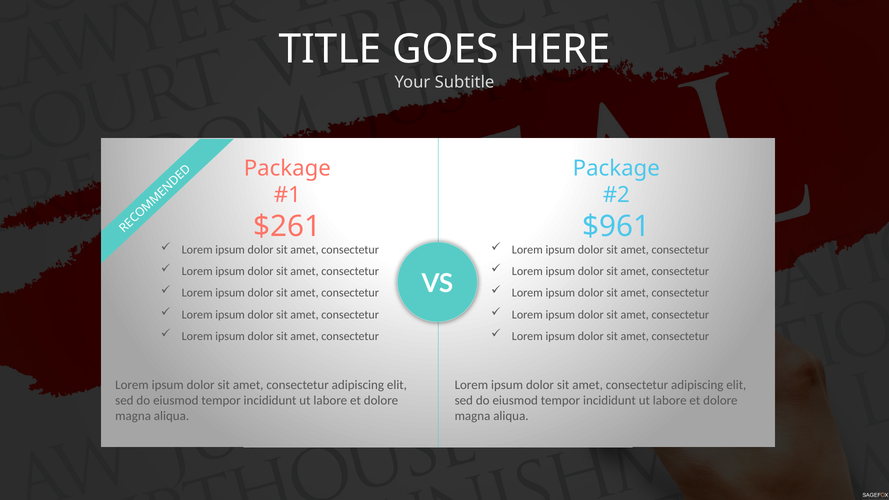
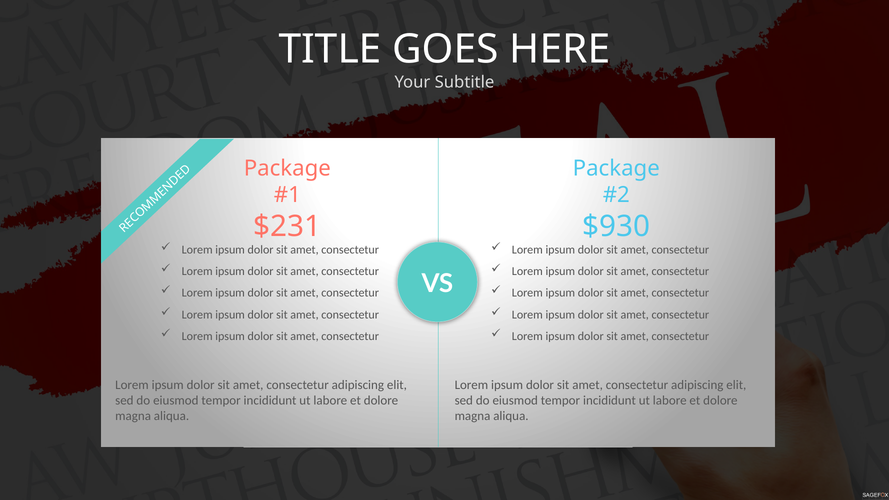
$261: $261 -> $231
$961: $961 -> $930
